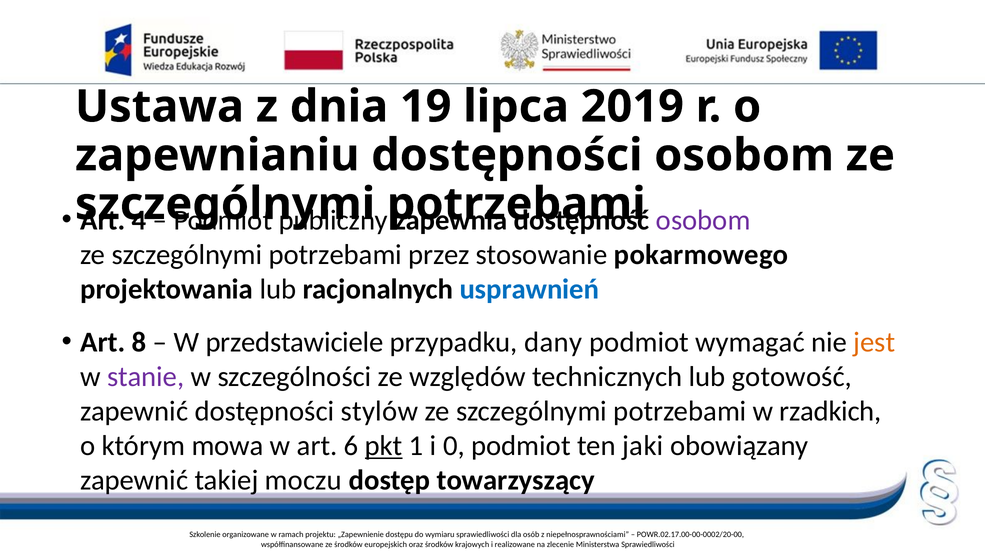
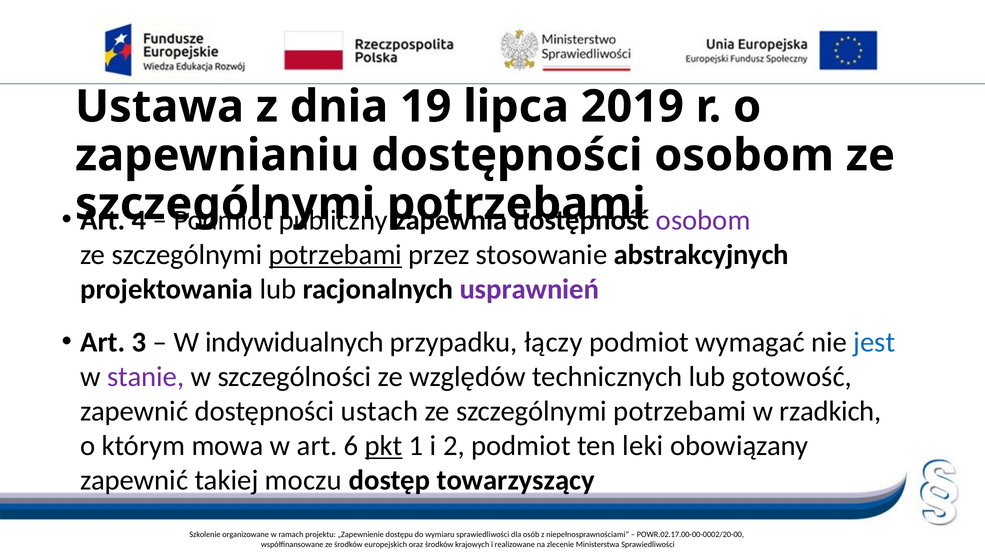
potrzebami at (335, 255) underline: none -> present
pokarmowego: pokarmowego -> abstrakcyjnych
usprawnień colour: blue -> purple
8: 8 -> 3
przedstawiciele: przedstawiciele -> indywidualnych
dany: dany -> łączy
jest colour: orange -> blue
stylów: stylów -> ustach
0: 0 -> 2
jaki: jaki -> leki
